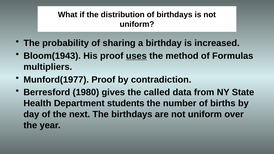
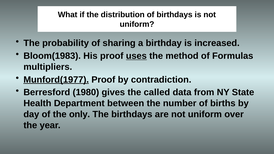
Bloom(1943: Bloom(1943 -> Bloom(1983
Munford(1977 underline: none -> present
students: students -> between
next: next -> only
